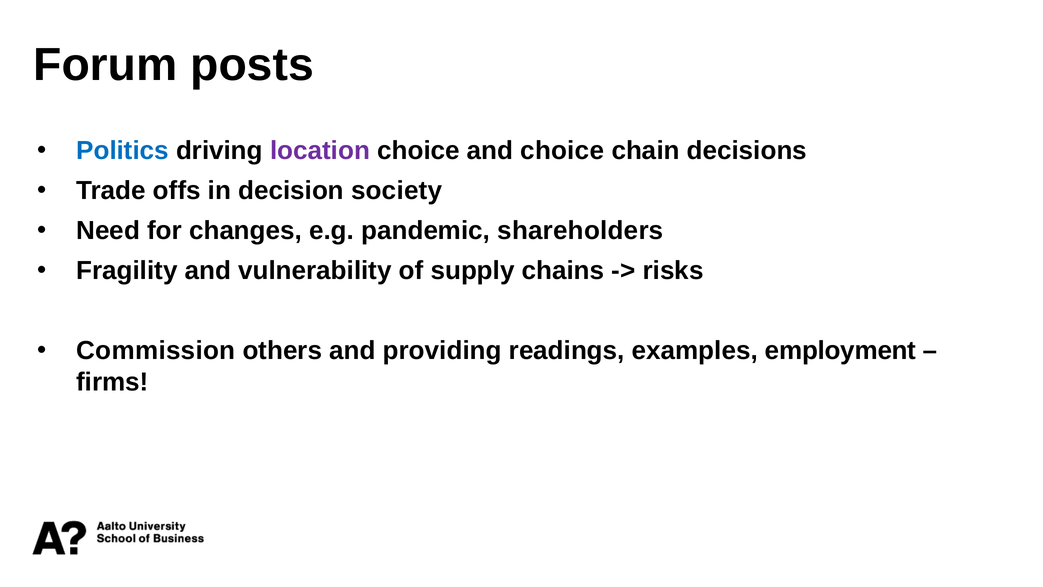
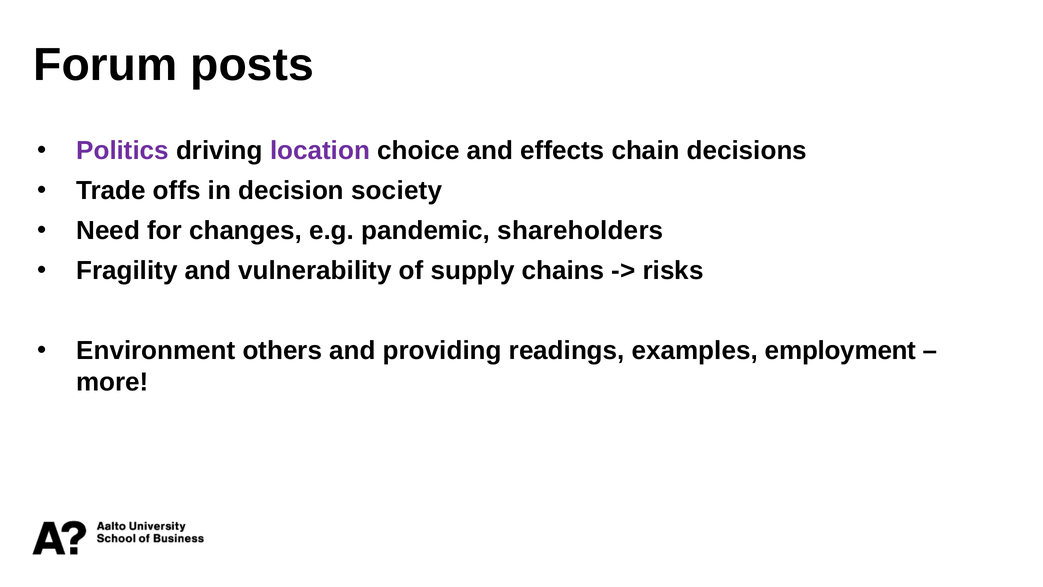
Politics colour: blue -> purple
and choice: choice -> effects
Commission: Commission -> Environment
firms: firms -> more
